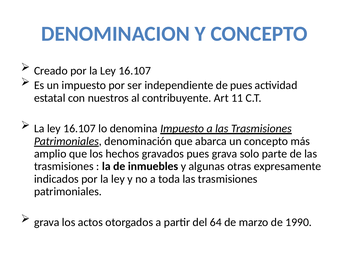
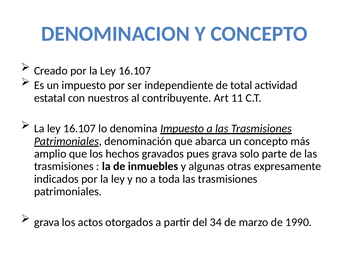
de pues: pues -> total
64: 64 -> 34
